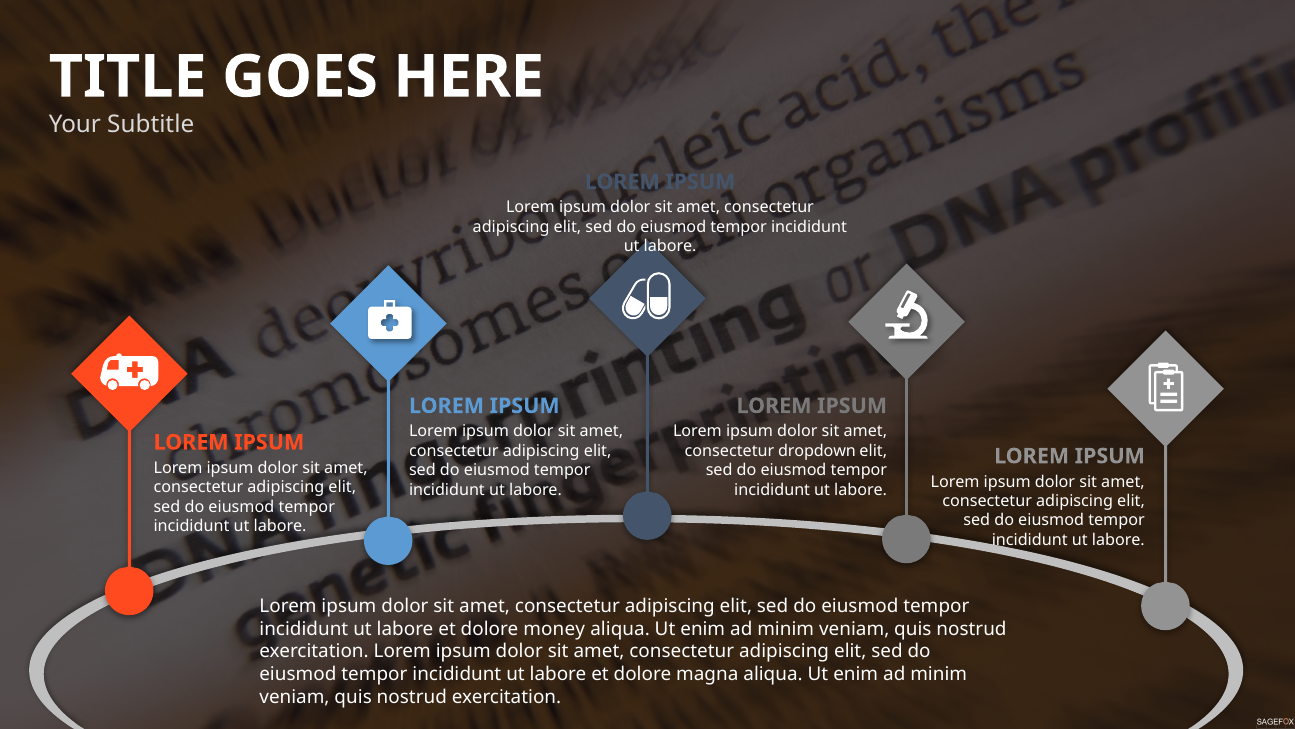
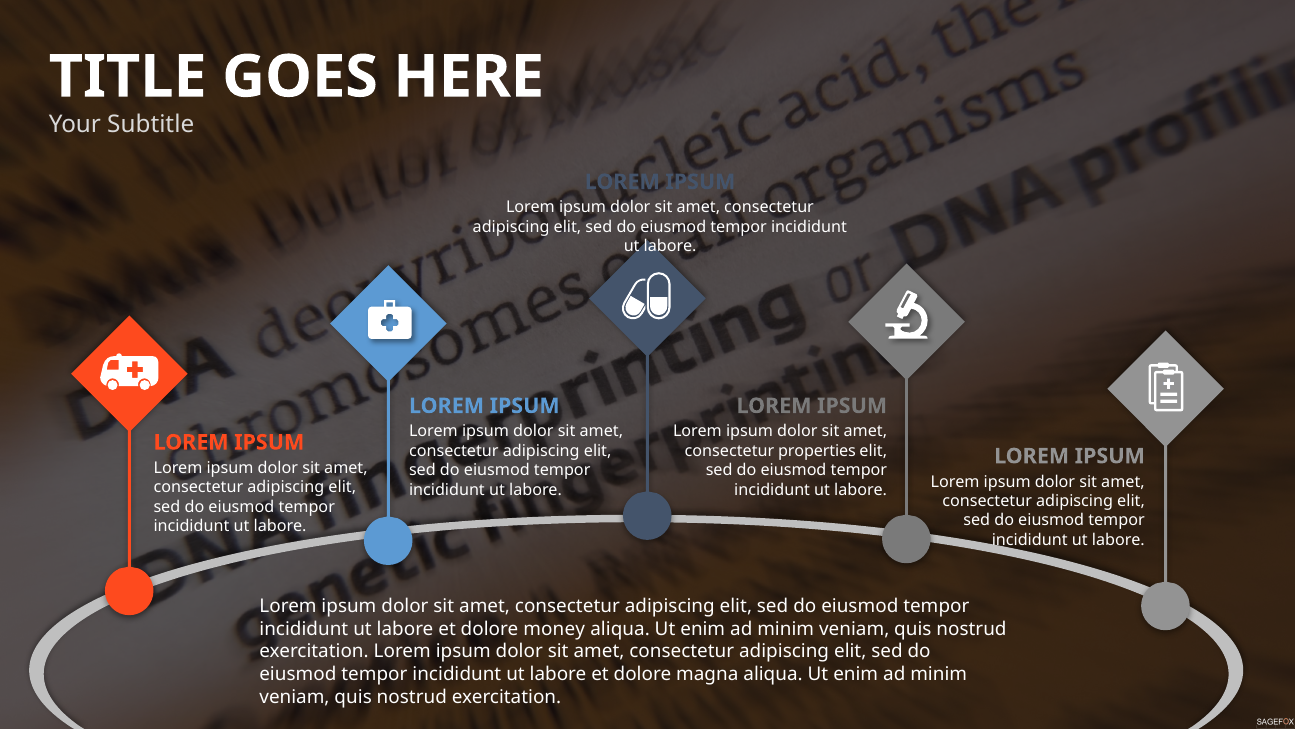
dropdown: dropdown -> properties
